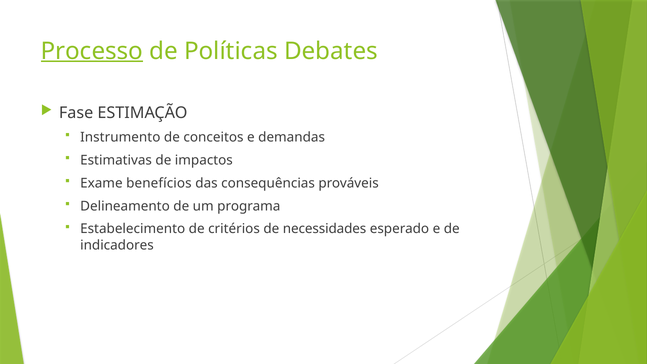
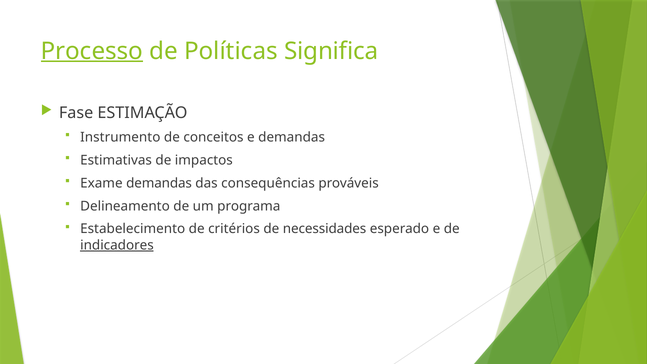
Debates: Debates -> Significa
Exame benefícios: benefícios -> demandas
indicadores underline: none -> present
